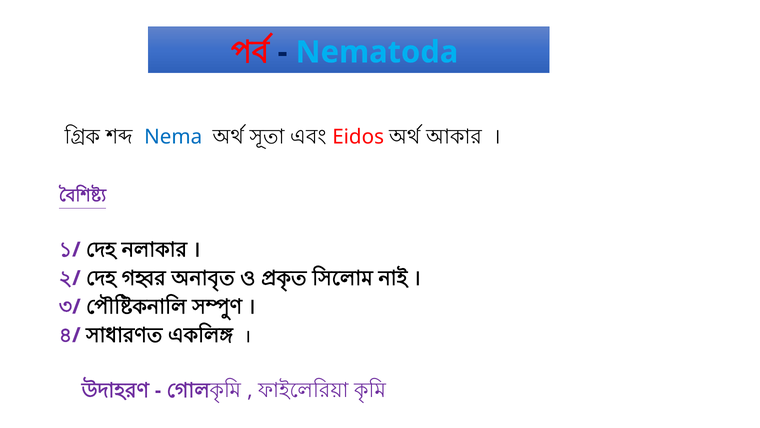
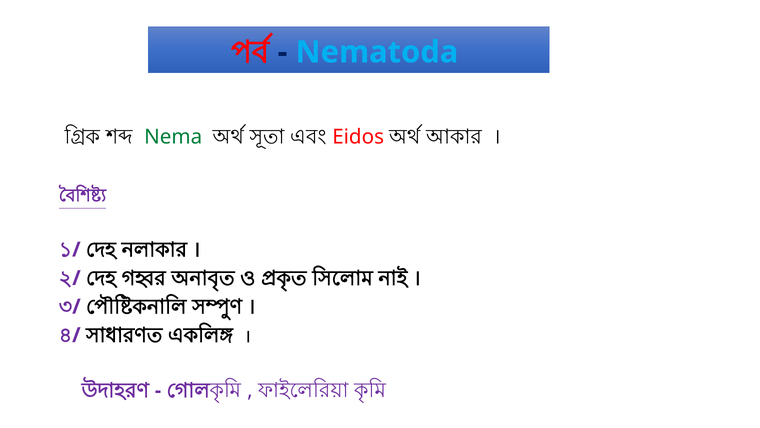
Nema colour: blue -> green
